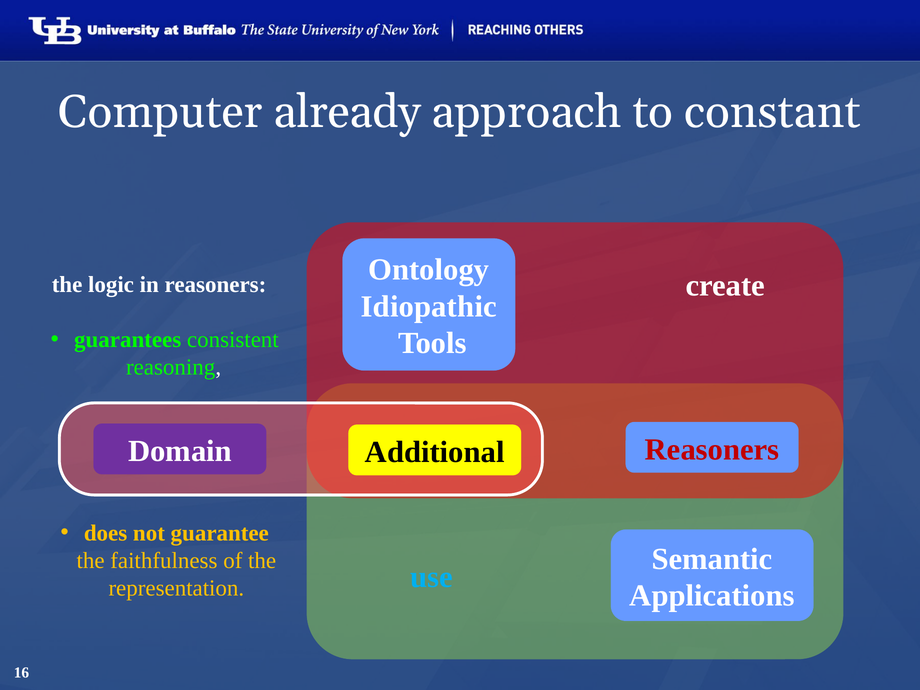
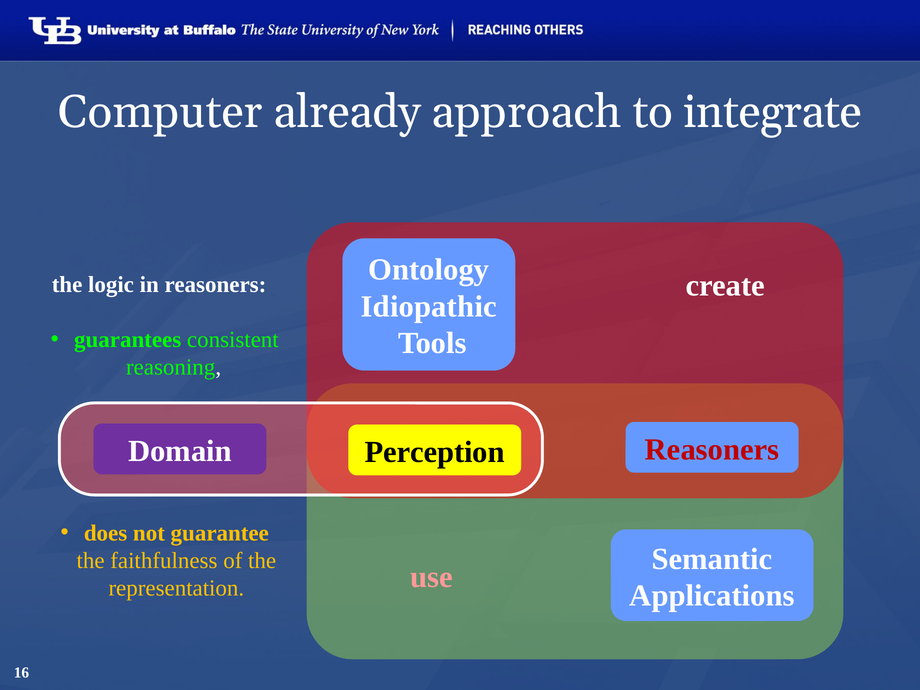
constant: constant -> integrate
Additional: Additional -> Perception
use colour: light blue -> pink
